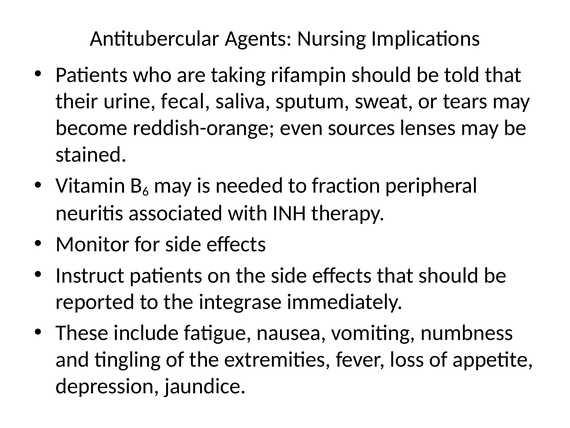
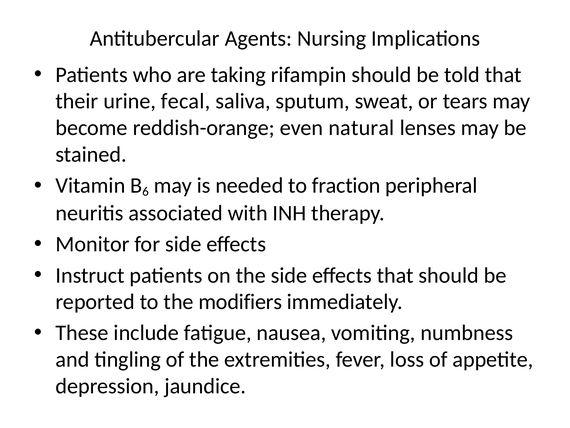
sources: sources -> natural
integrase: integrase -> modifiers
